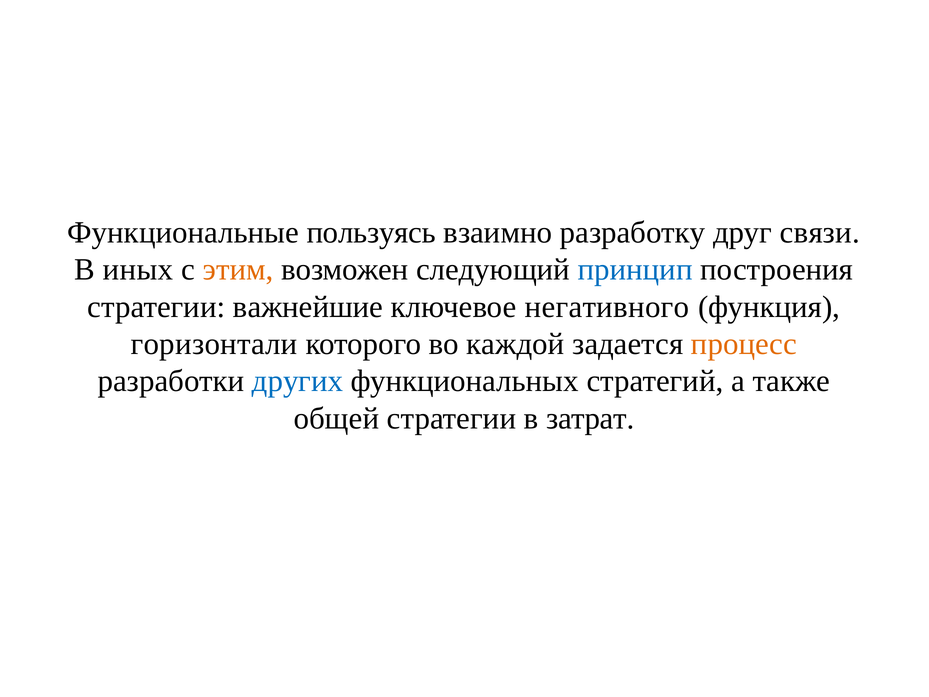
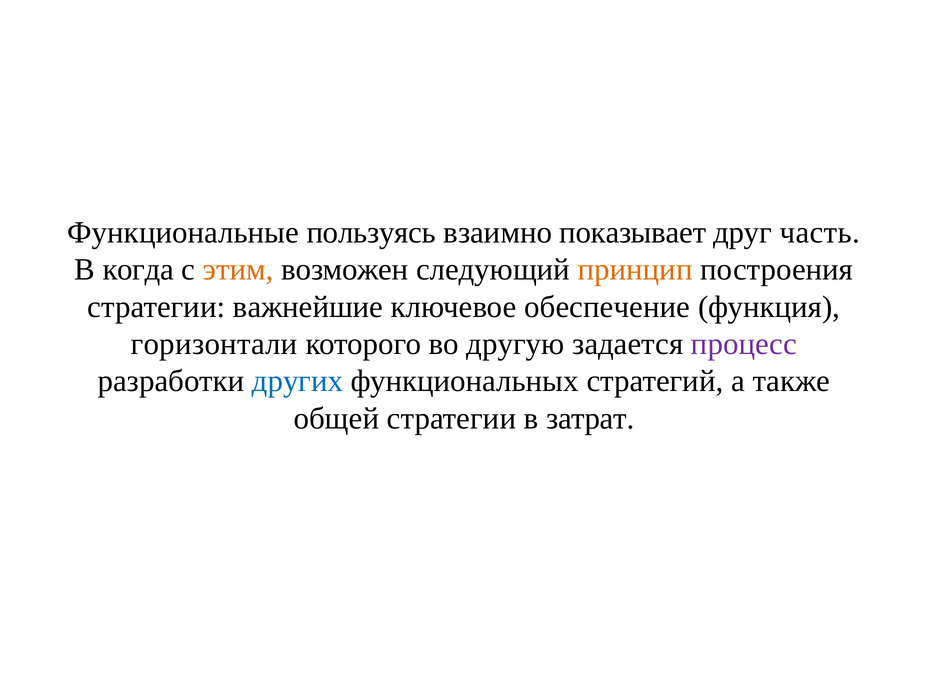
разработку: разработку -> показывает
связи: связи -> часть
иных: иных -> когда
принцип colour: blue -> orange
негативного: негативного -> обеспечение
каждой: каждой -> другую
процесс colour: orange -> purple
